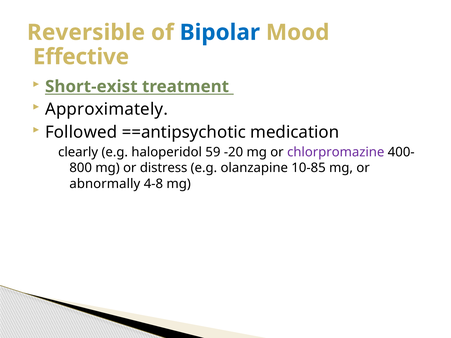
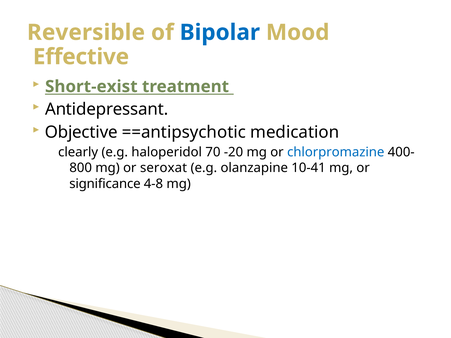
Approximately: Approximately -> Antidepressant
Followed: Followed -> Objective
59: 59 -> 70
chlorpromazine colour: purple -> blue
distress: distress -> seroxat
10-85: 10-85 -> 10-41
abnormally: abnormally -> significance
